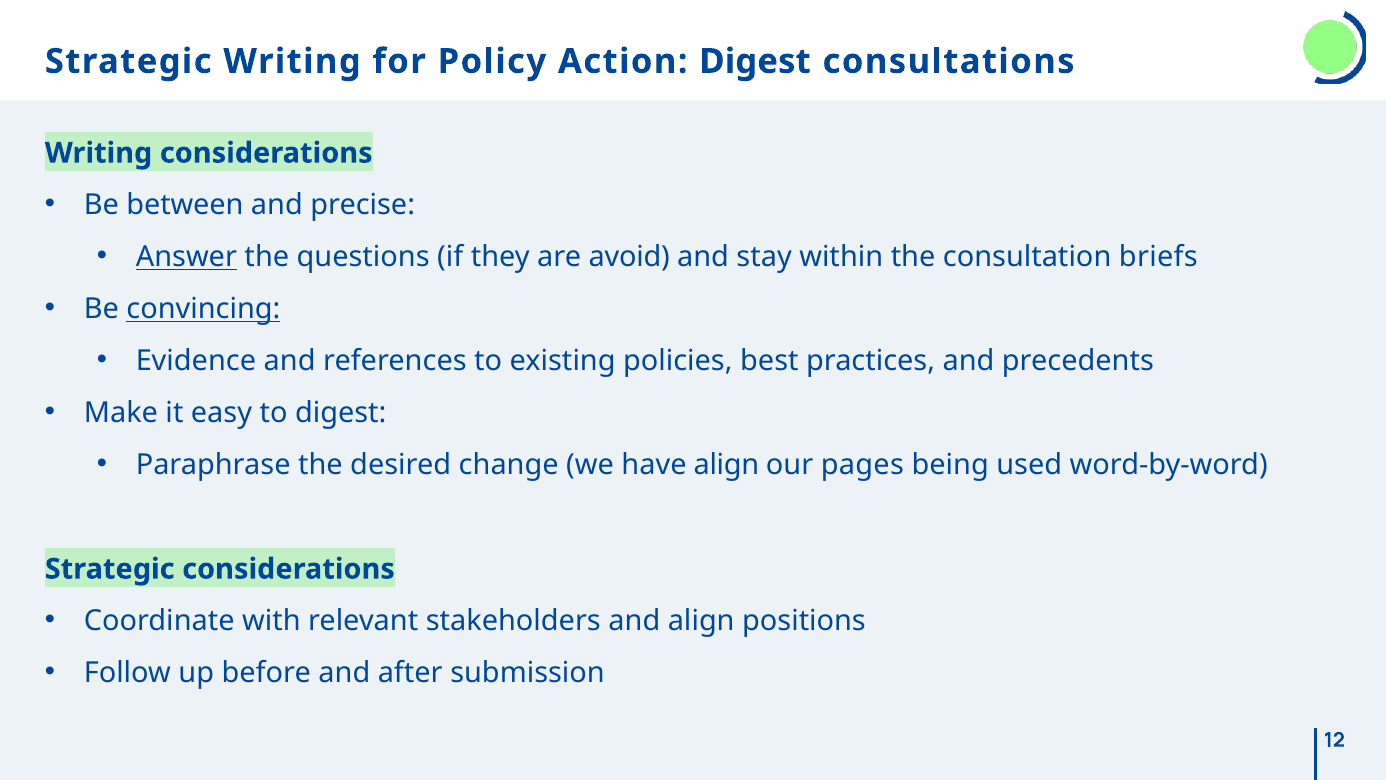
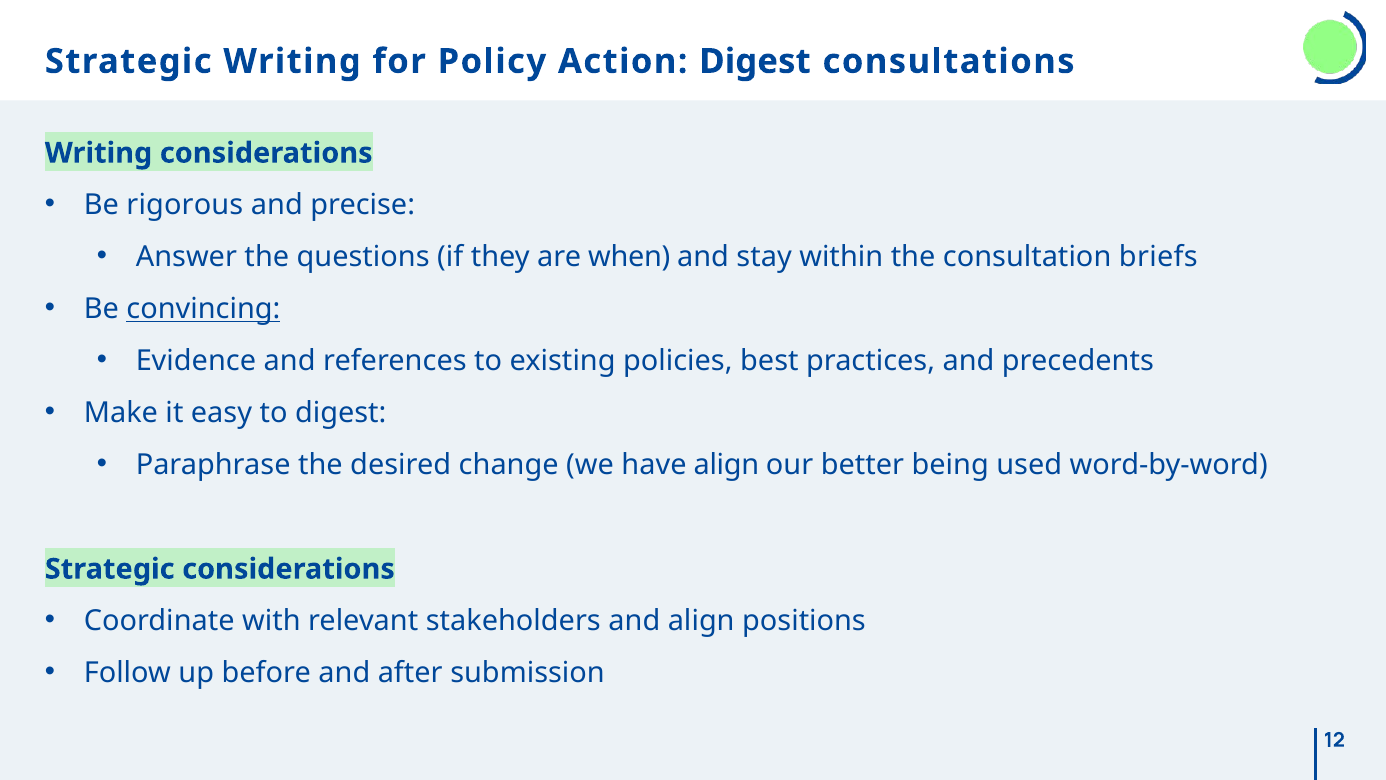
between: between -> rigorous
Answer underline: present -> none
avoid: avoid -> when
pages: pages -> better
